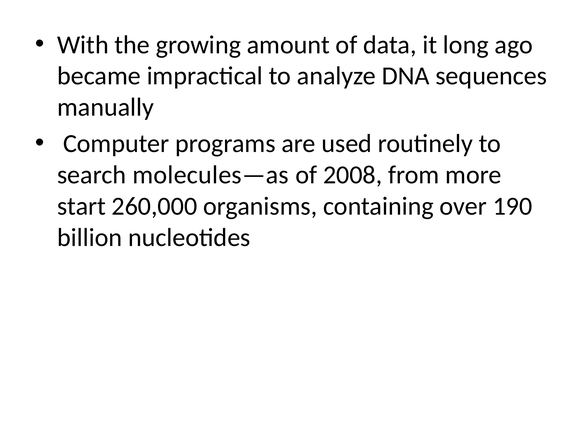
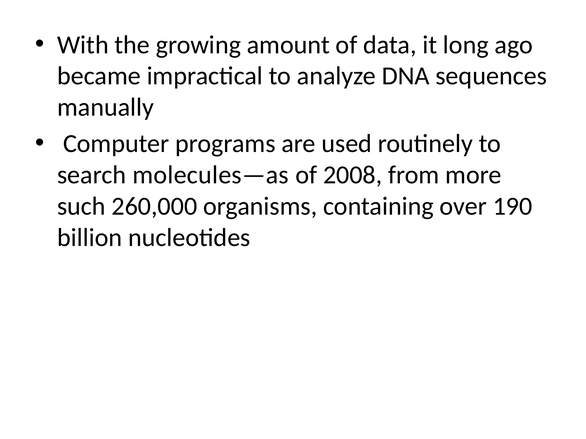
start: start -> such
